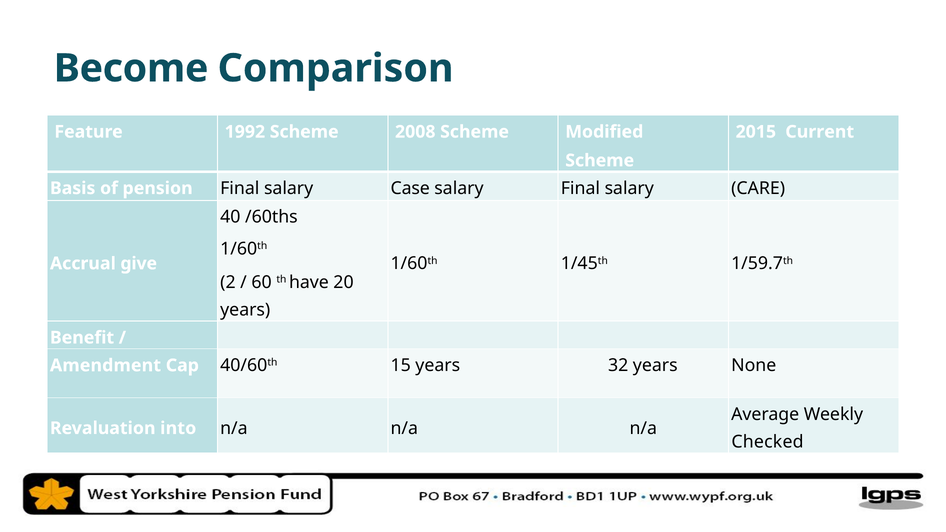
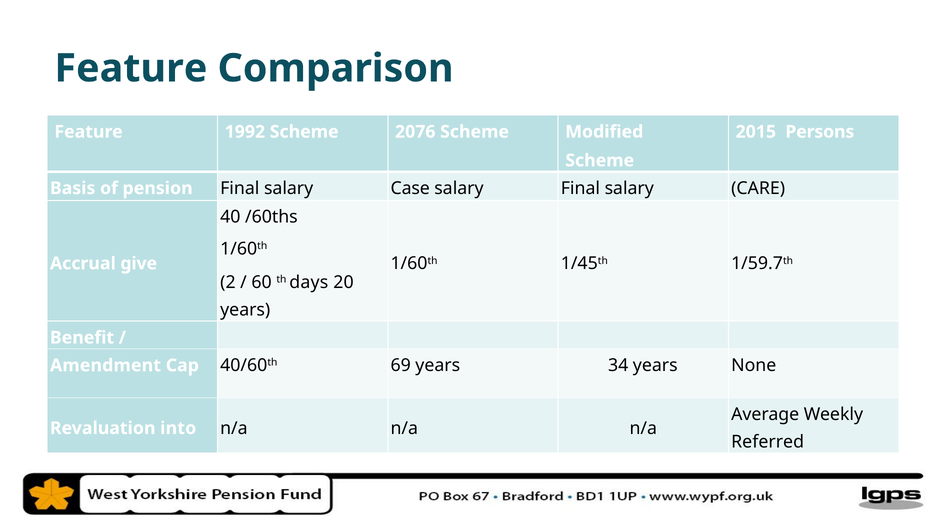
Become at (131, 68): Become -> Feature
2008: 2008 -> 2076
Current: Current -> Persons
have: have -> days
15: 15 -> 69
32: 32 -> 34
Checked: Checked -> Referred
